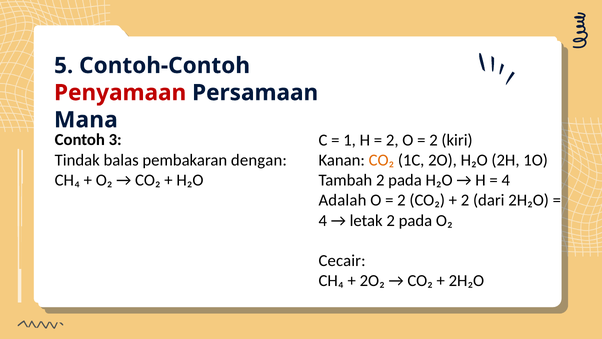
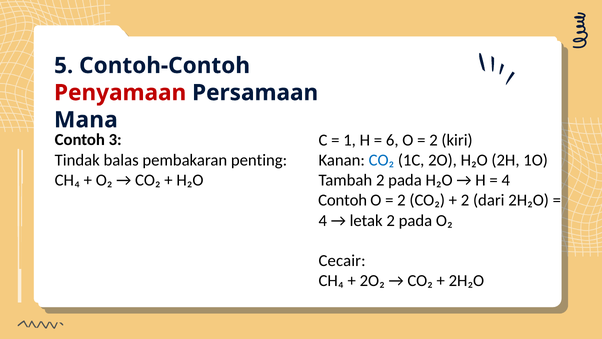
2 at (392, 140): 2 -> 6
dengan: dengan -> penting
CO₂ at (381, 160) colour: orange -> blue
Adalah at (342, 200): Adalah -> Contoh
